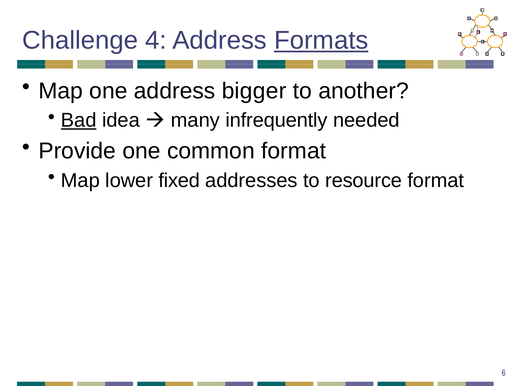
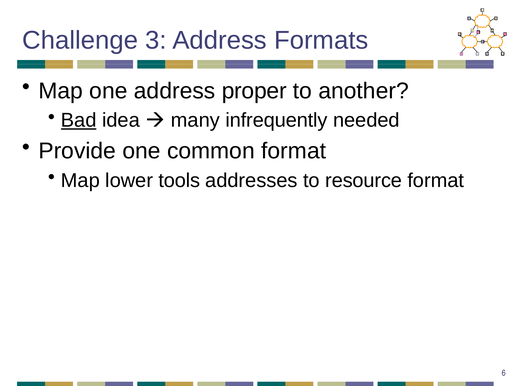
4: 4 -> 3
Formats underline: present -> none
bigger: bigger -> proper
fixed: fixed -> tools
